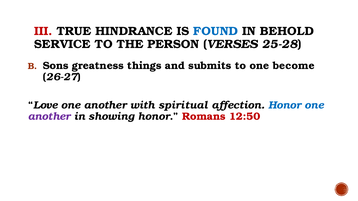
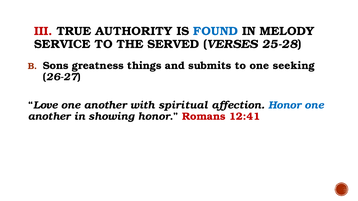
HINDRANCE: HINDRANCE -> AUTHORITY
BEHOLD: BEHOLD -> MELODY
PERSON: PERSON -> SERVED
become: become -> seeking
another at (49, 117) colour: purple -> black
12:50: 12:50 -> 12:41
